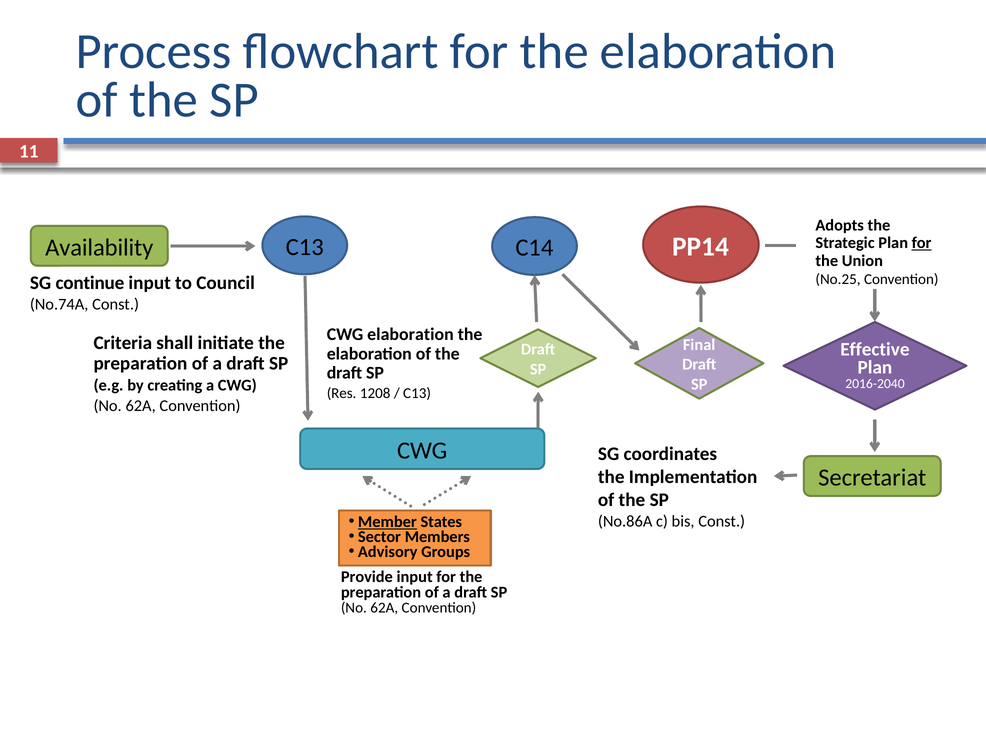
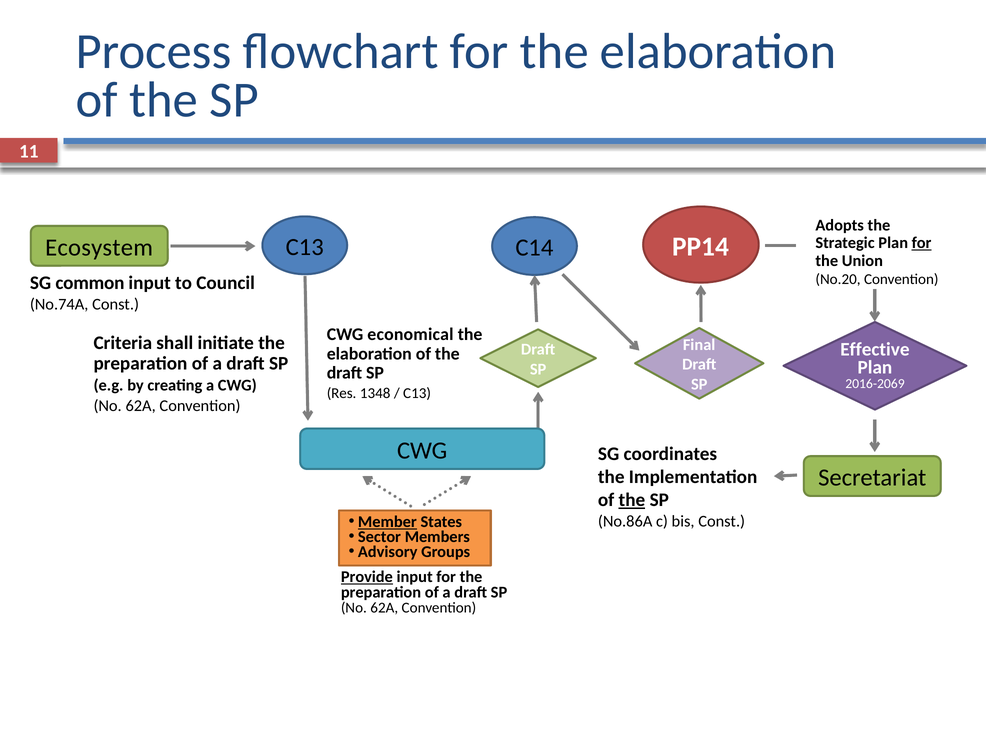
Availability: Availability -> Ecosystem
No.25: No.25 -> No.20
continue: continue -> common
CWG elaboration: elaboration -> economical
2016-2040: 2016-2040 -> 2016-2069
1208: 1208 -> 1348
the at (632, 500) underline: none -> present
Provide underline: none -> present
